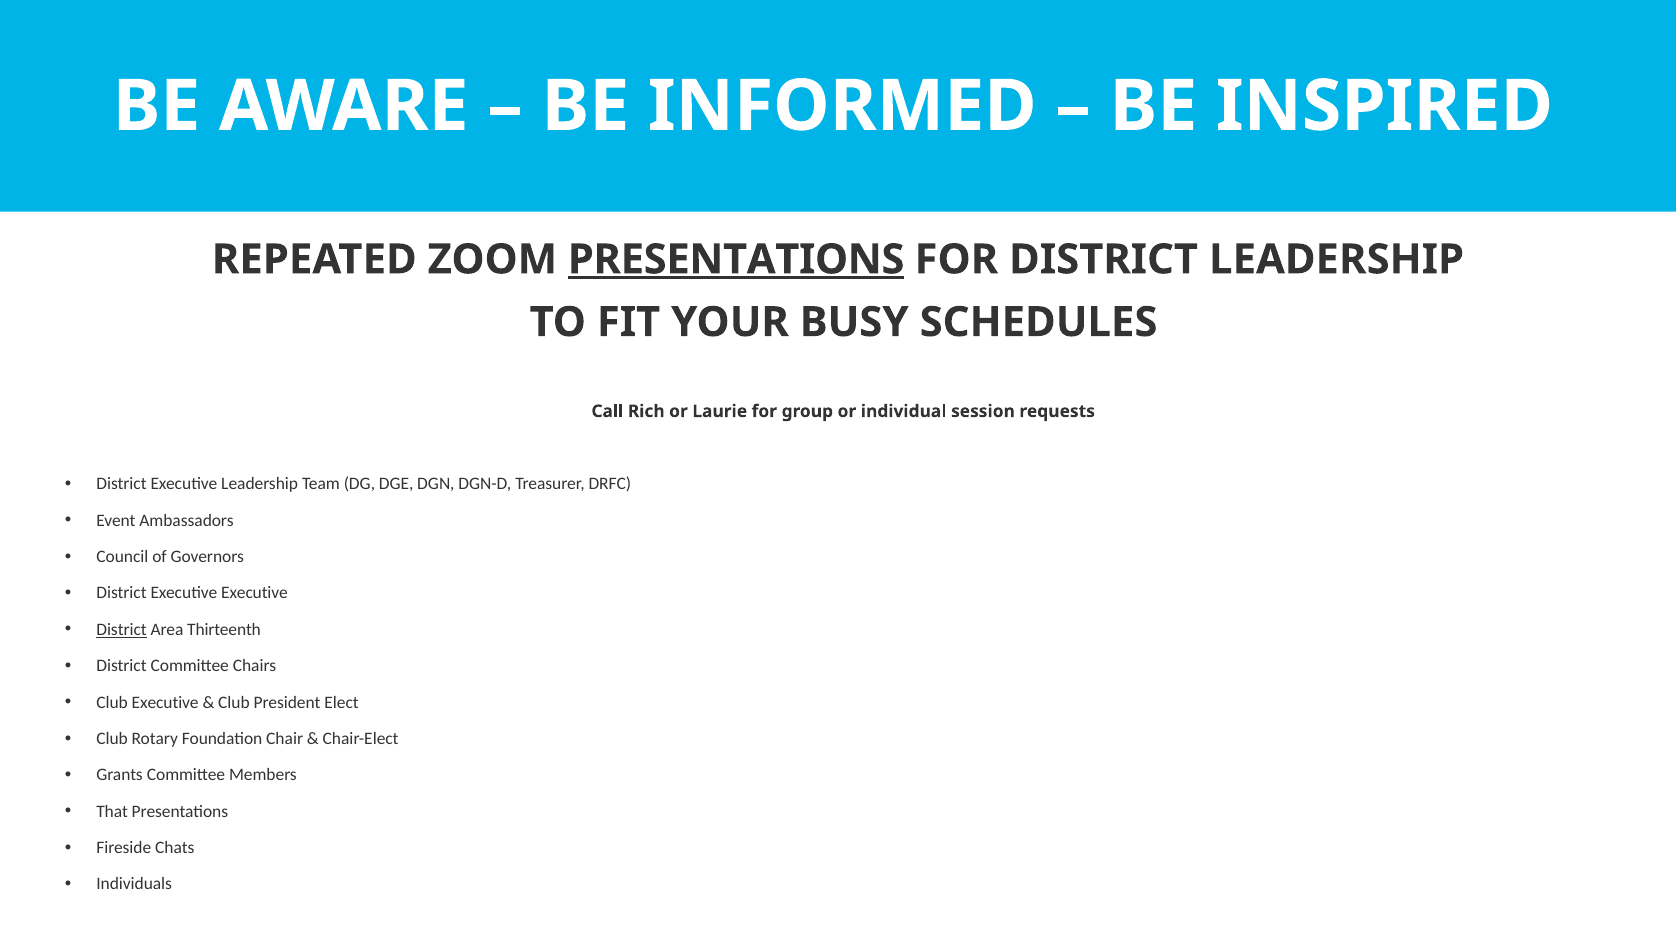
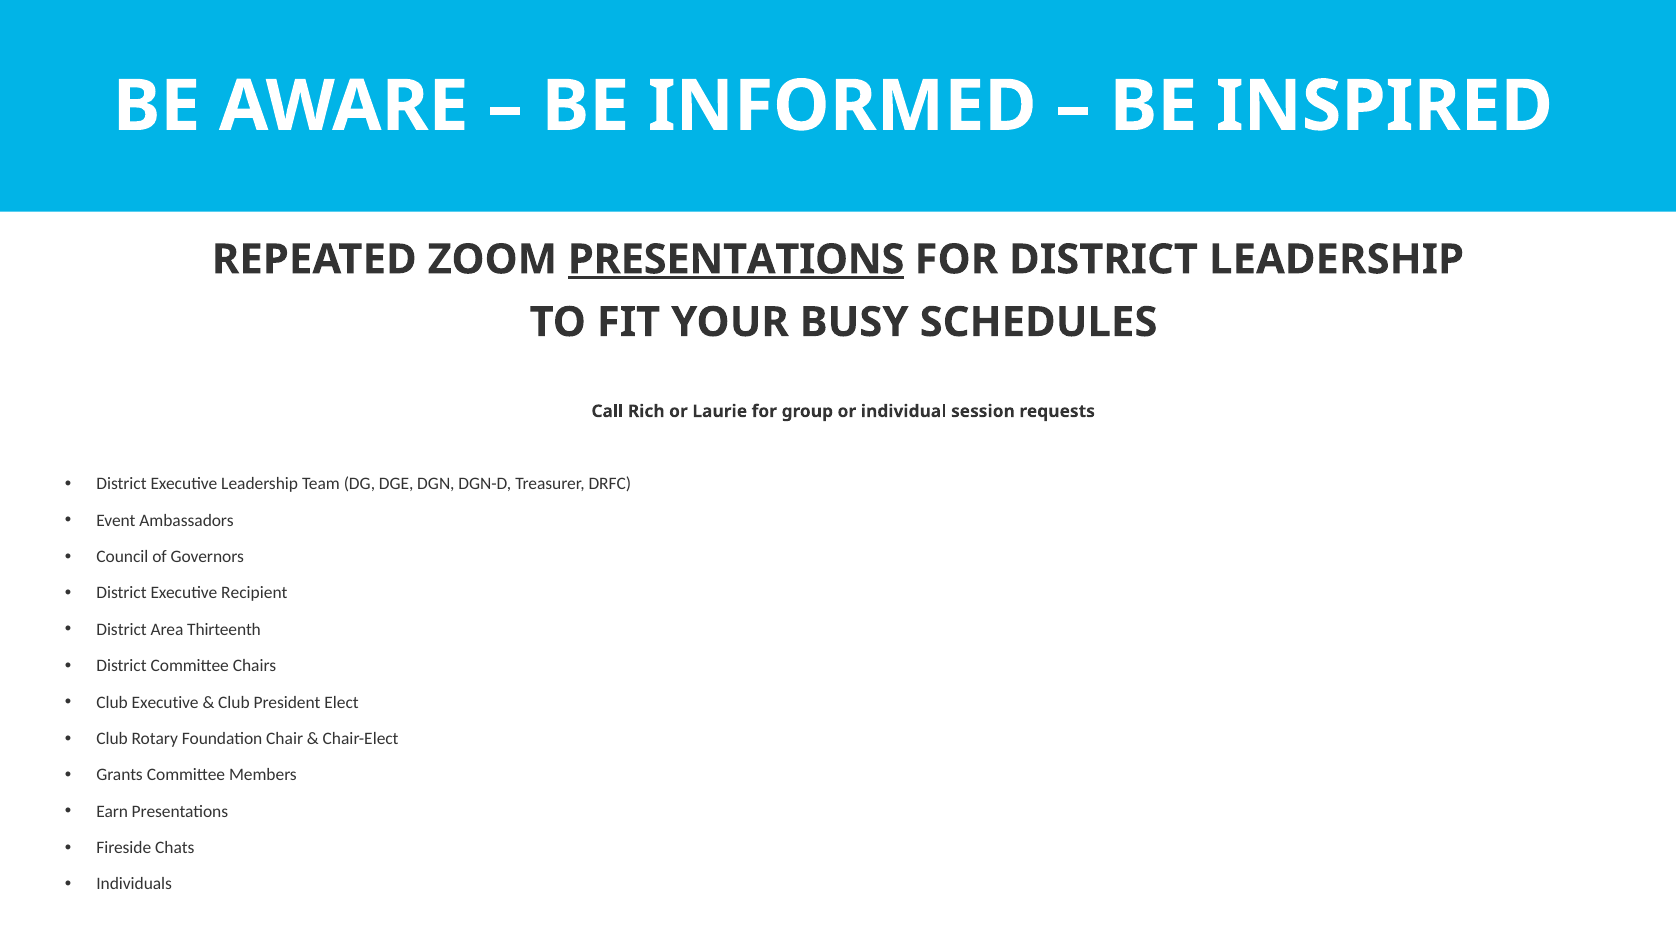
Executive Executive: Executive -> Recipient
District at (122, 629) underline: present -> none
That: That -> Earn
